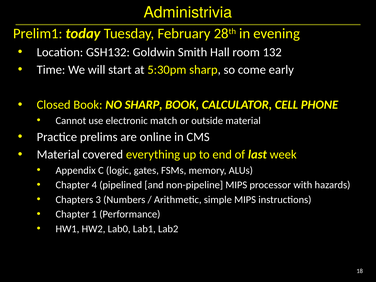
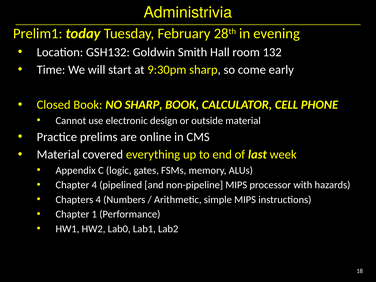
5:30pm: 5:30pm -> 9:30pm
match: match -> design
Chapters 3: 3 -> 4
